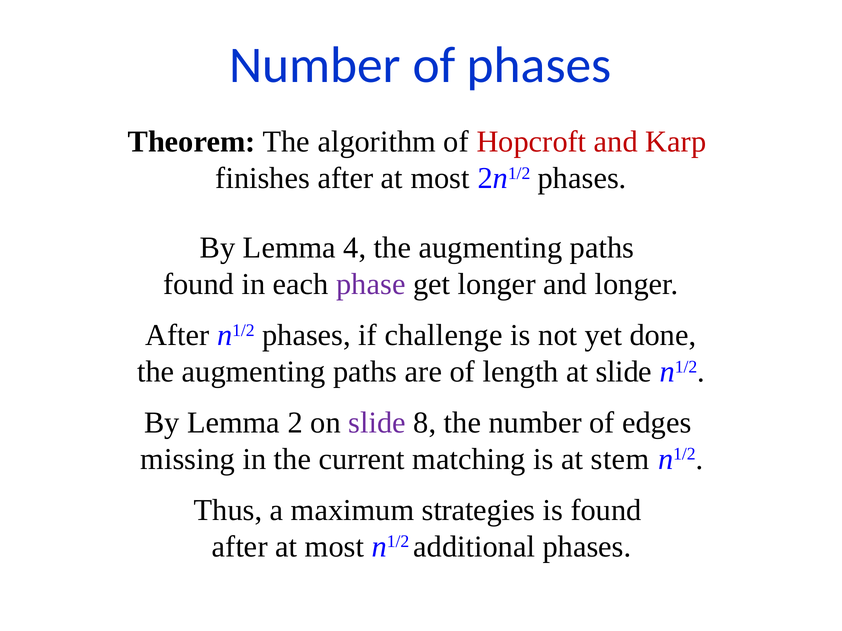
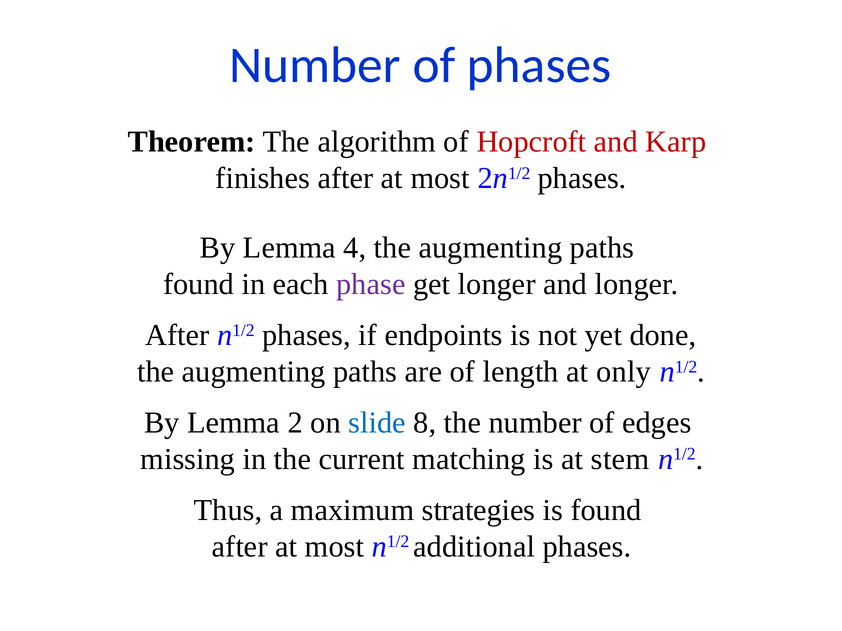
challenge: challenge -> endpoints
at slide: slide -> only
slide at (377, 423) colour: purple -> blue
